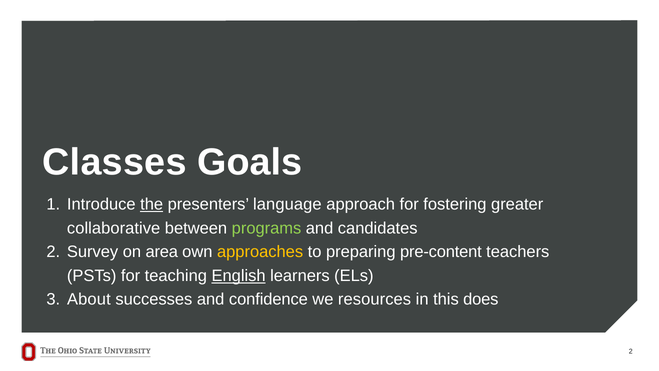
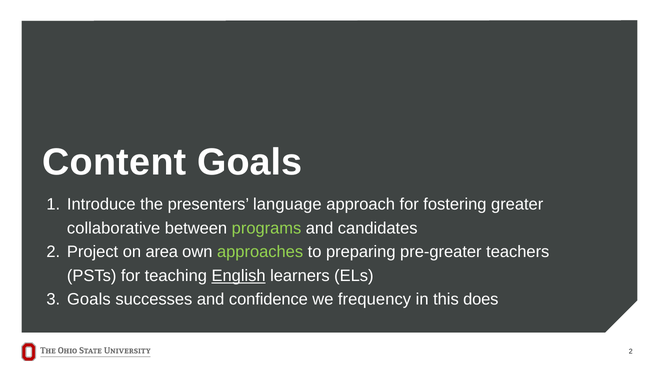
Classes: Classes -> Content
the underline: present -> none
Survey: Survey -> Project
approaches colour: yellow -> light green
pre-content: pre-content -> pre-greater
About at (89, 299): About -> Goals
resources: resources -> frequency
